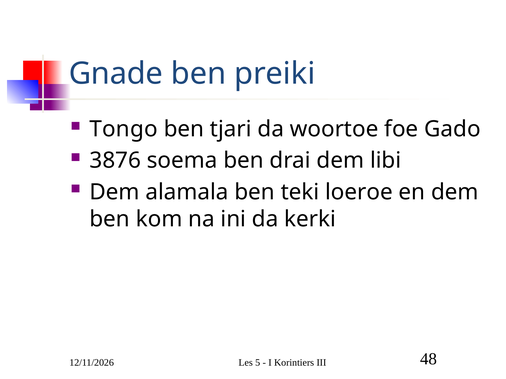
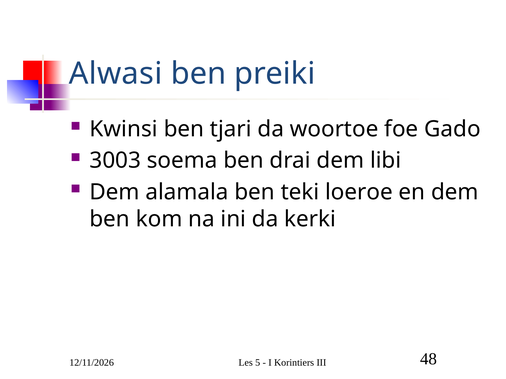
Gnade: Gnade -> Alwasi
Tongo: Tongo -> Kwinsi
3876: 3876 -> 3003
